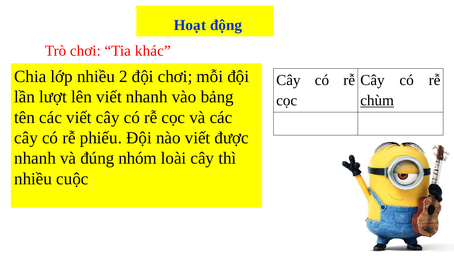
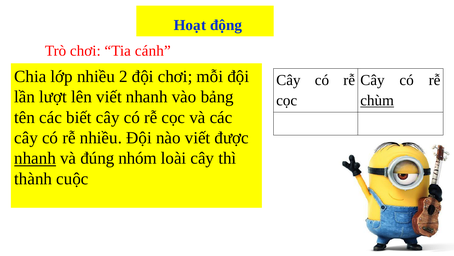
khác: khác -> cánh
các viết: viết -> biết
rễ phiếu: phiếu -> nhiều
nhanh at (35, 158) underline: none -> present
nhiều at (33, 178): nhiều -> thành
